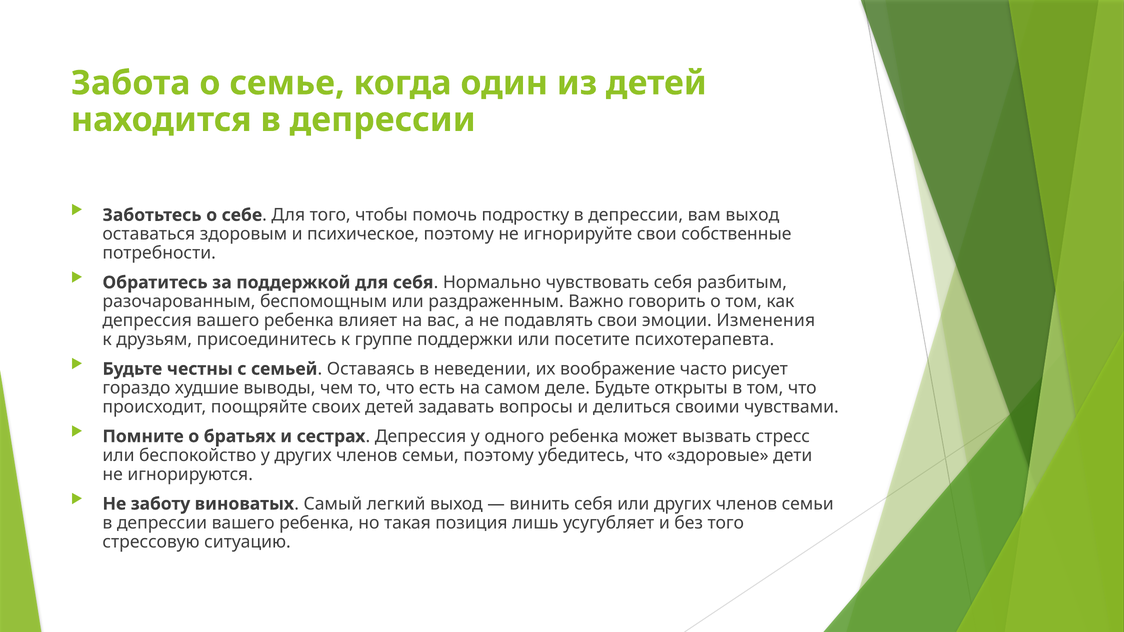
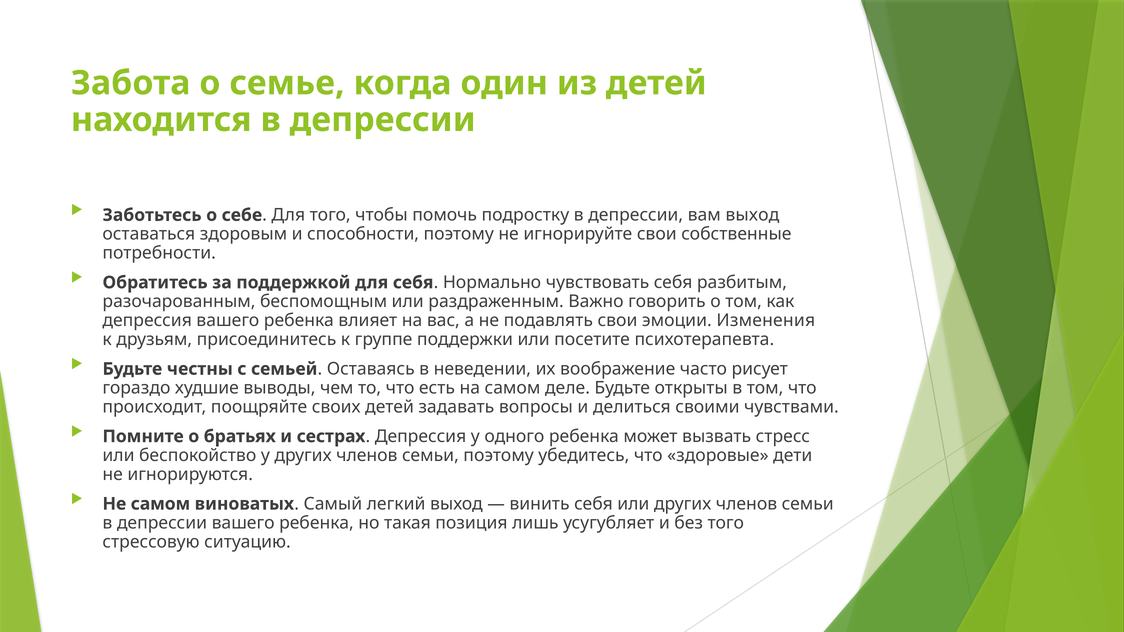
психическое: психическое -> способности
Не заботу: заботу -> самом
